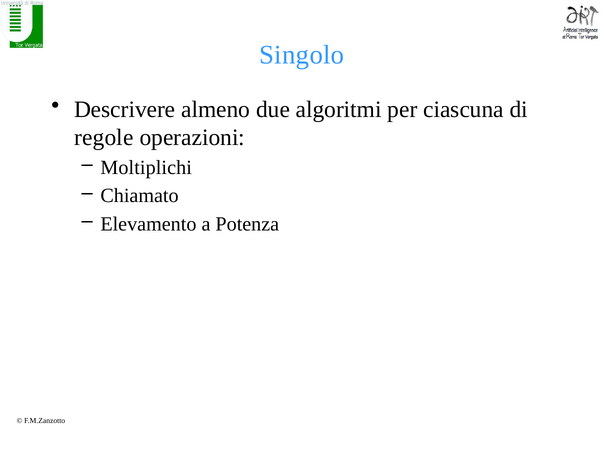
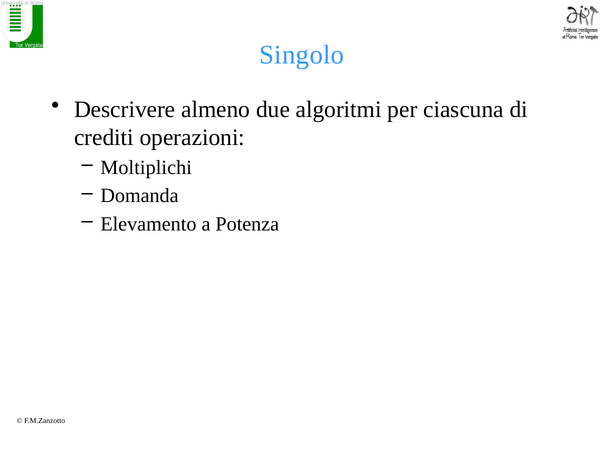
regole: regole -> crediti
Chiamato: Chiamato -> Domanda
